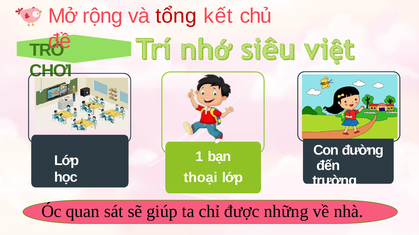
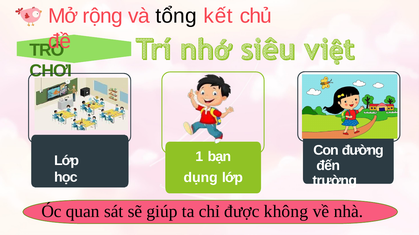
tổng colour: red -> black
thoại: thoại -> dụng
những: những -> không
